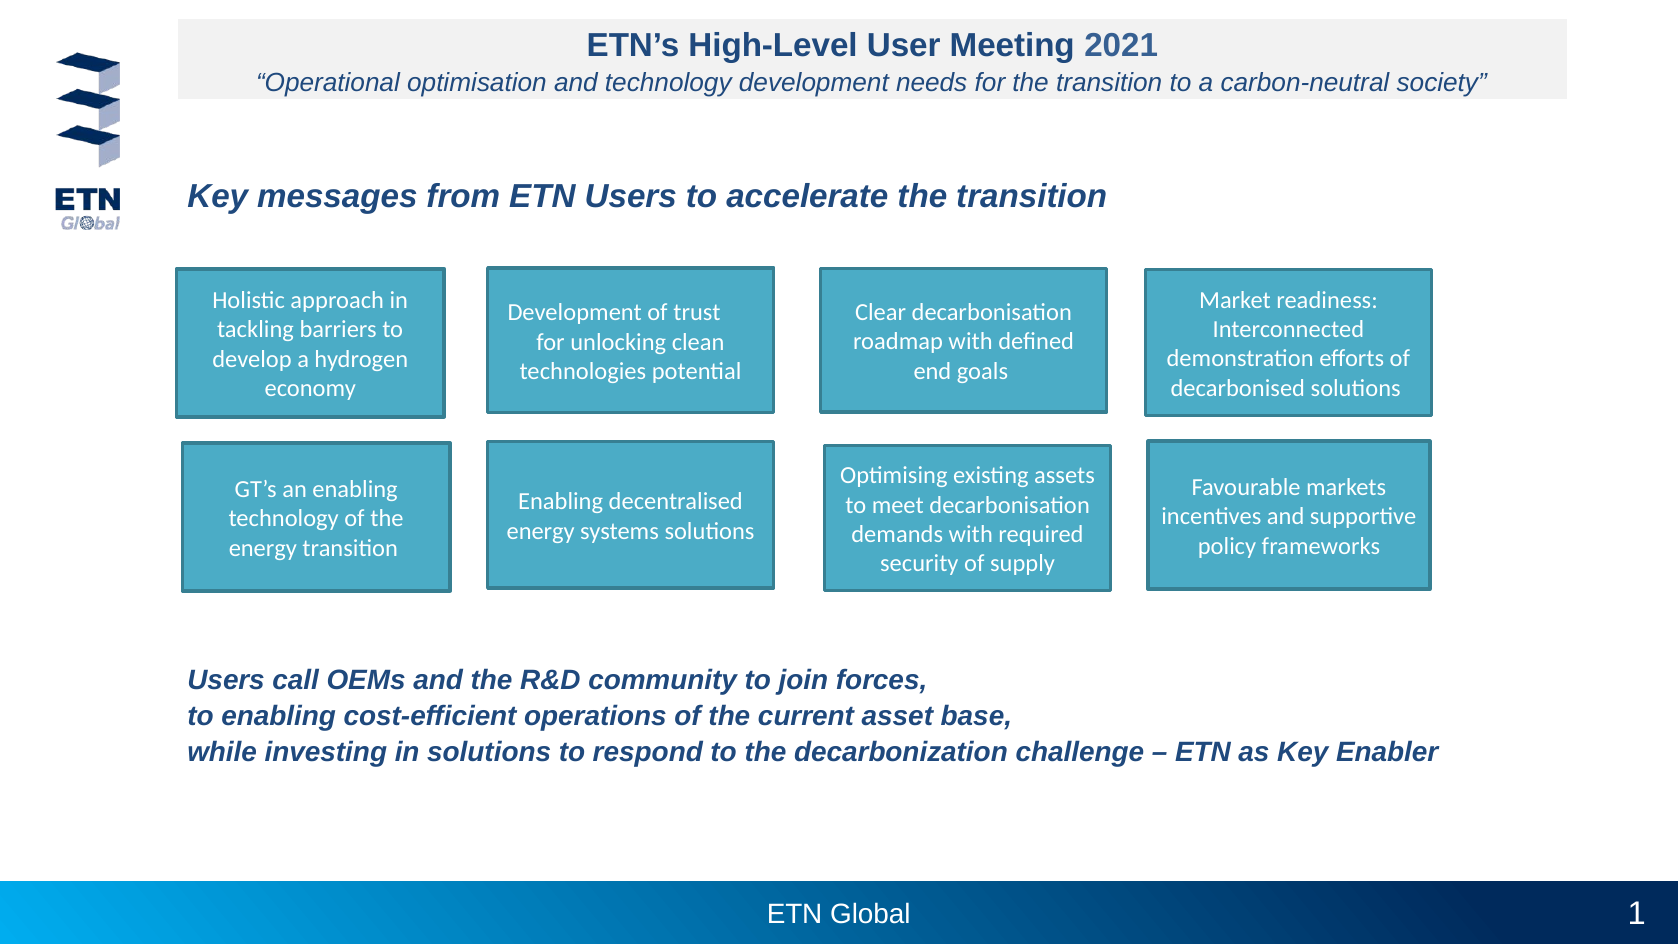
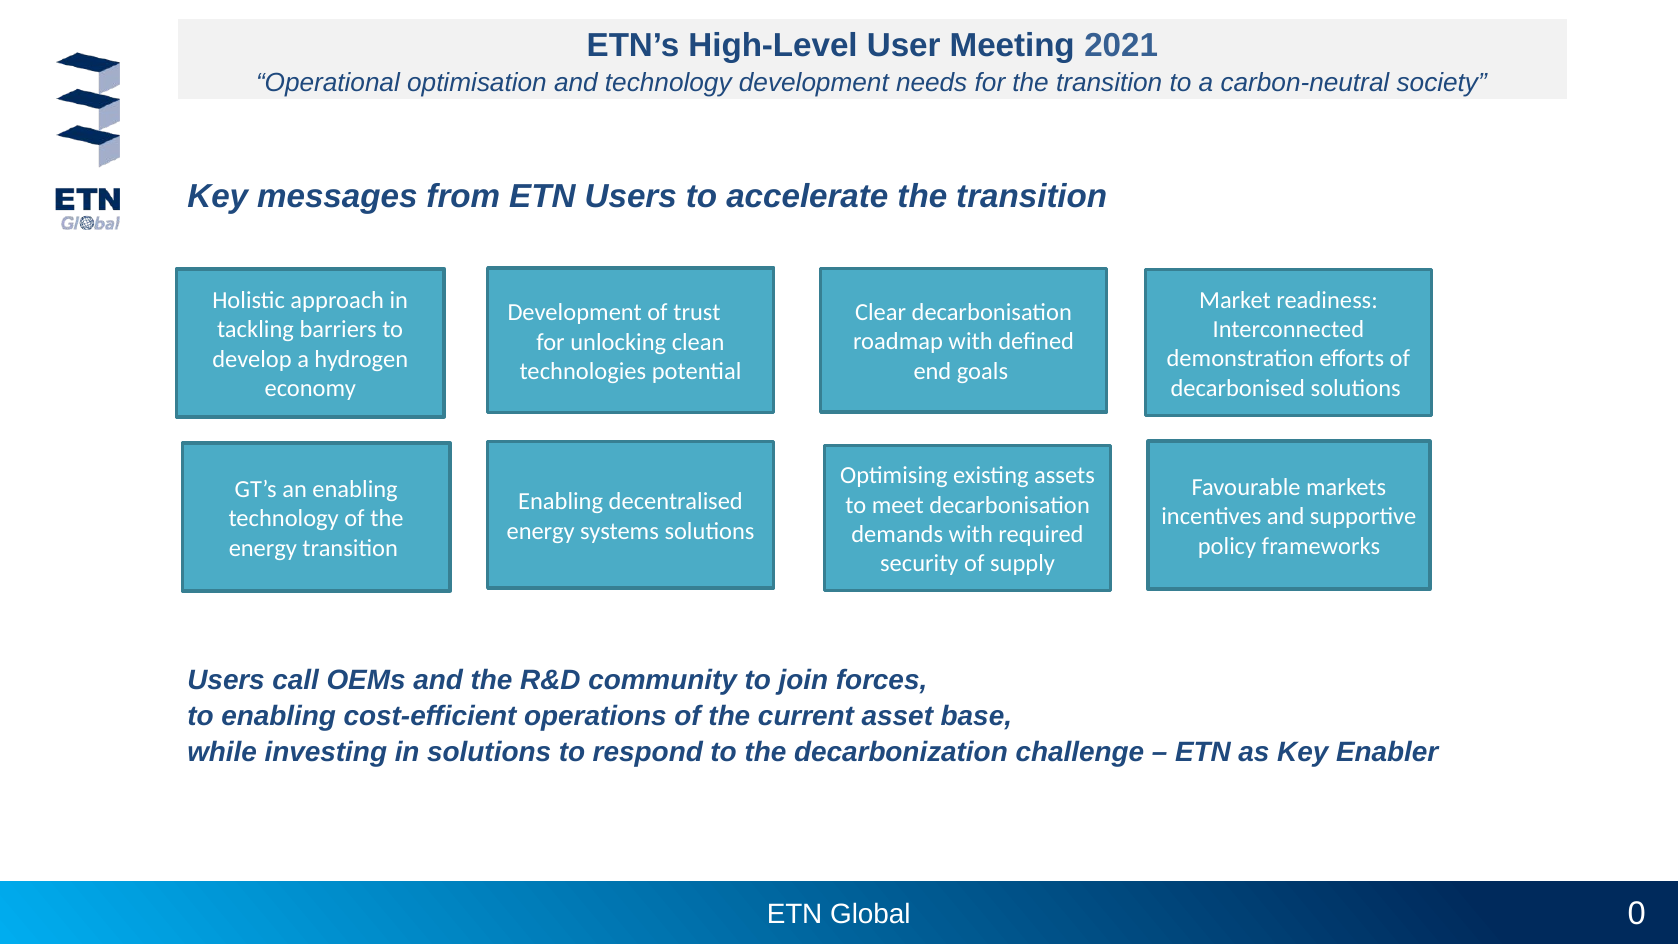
1: 1 -> 0
